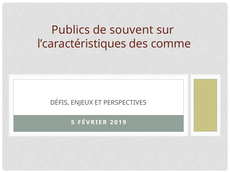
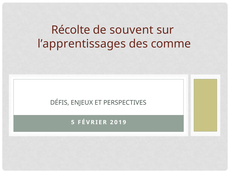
Publics: Publics -> Récolte
l’caractéristiques: l’caractéristiques -> l’apprentissages
